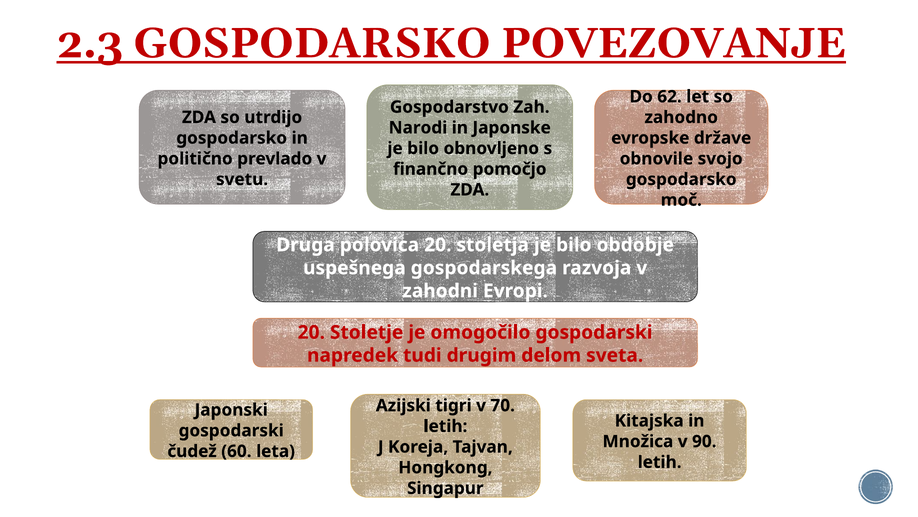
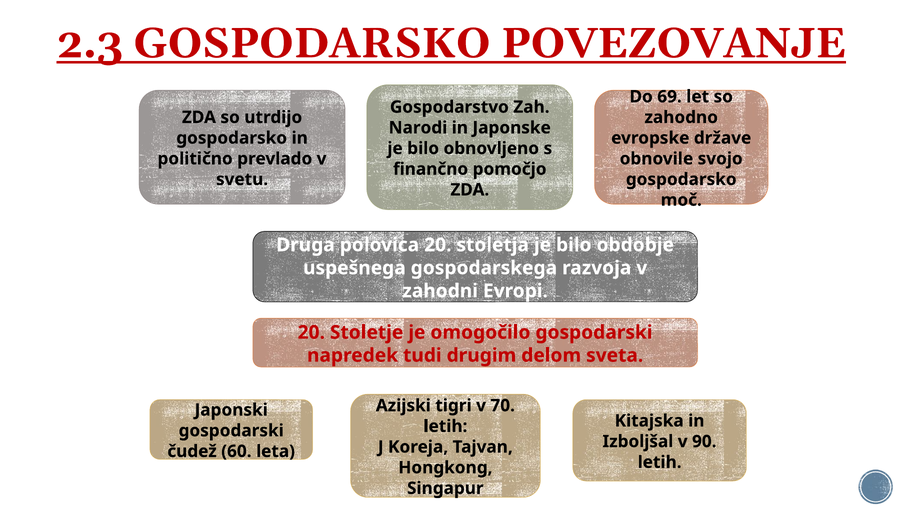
62: 62 -> 69
Množica: Množica -> Izboljšal
